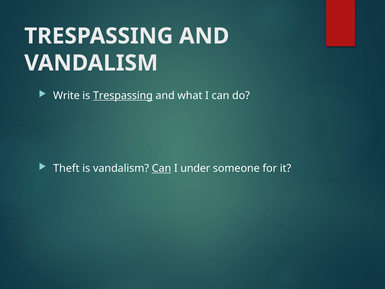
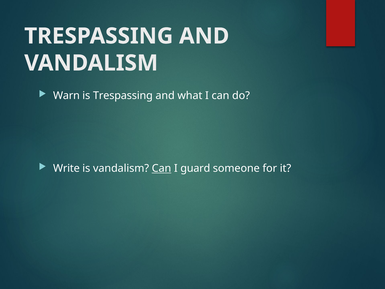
Write: Write -> Warn
Trespassing at (123, 96) underline: present -> none
Theft: Theft -> Write
under: under -> guard
